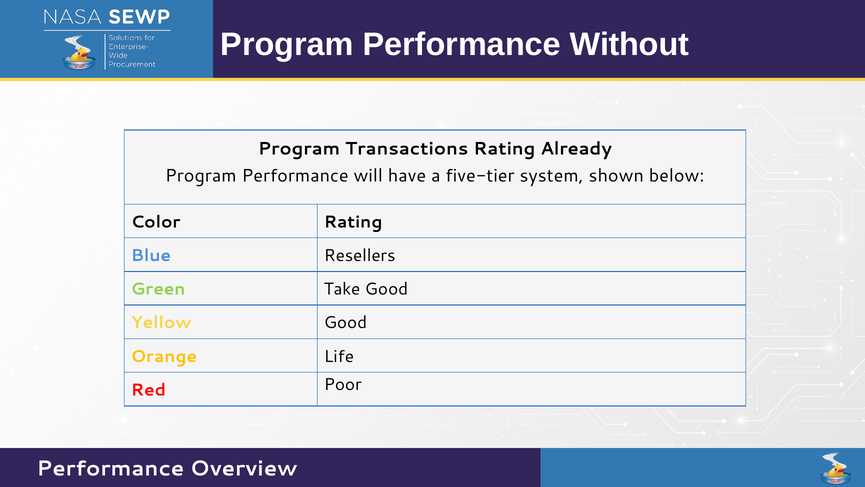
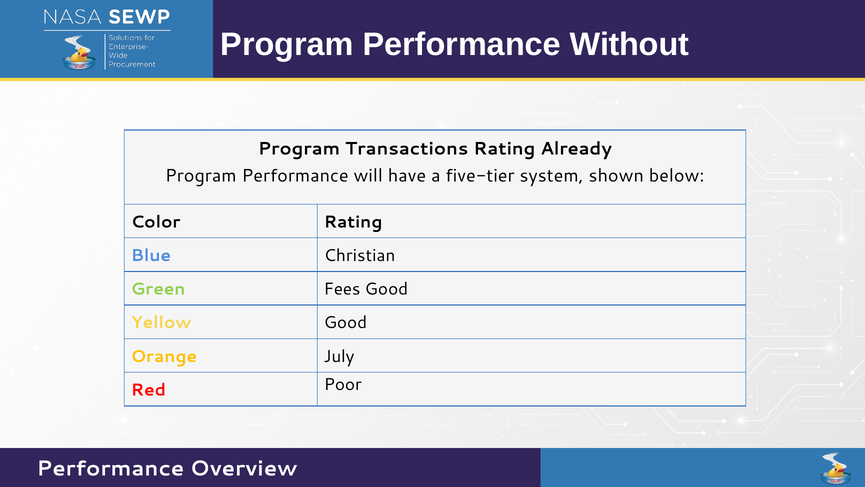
Resellers: Resellers -> Christian
Take: Take -> Fees
Life: Life -> July
